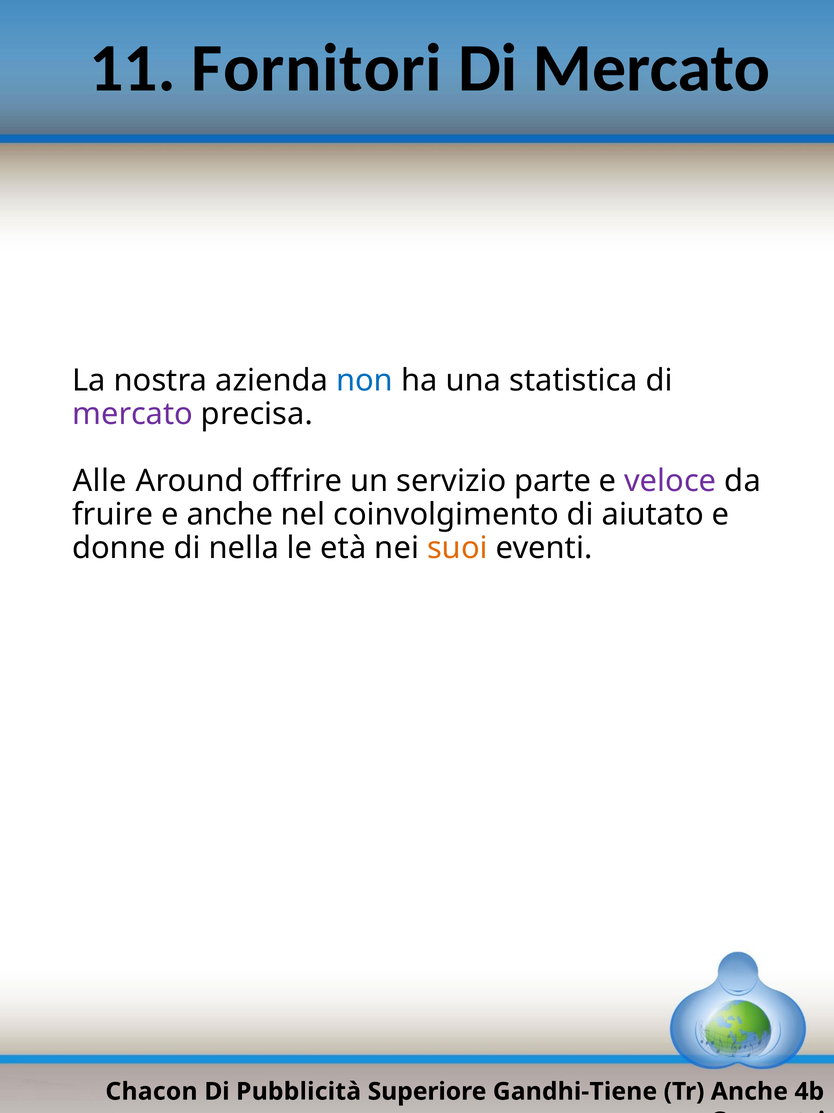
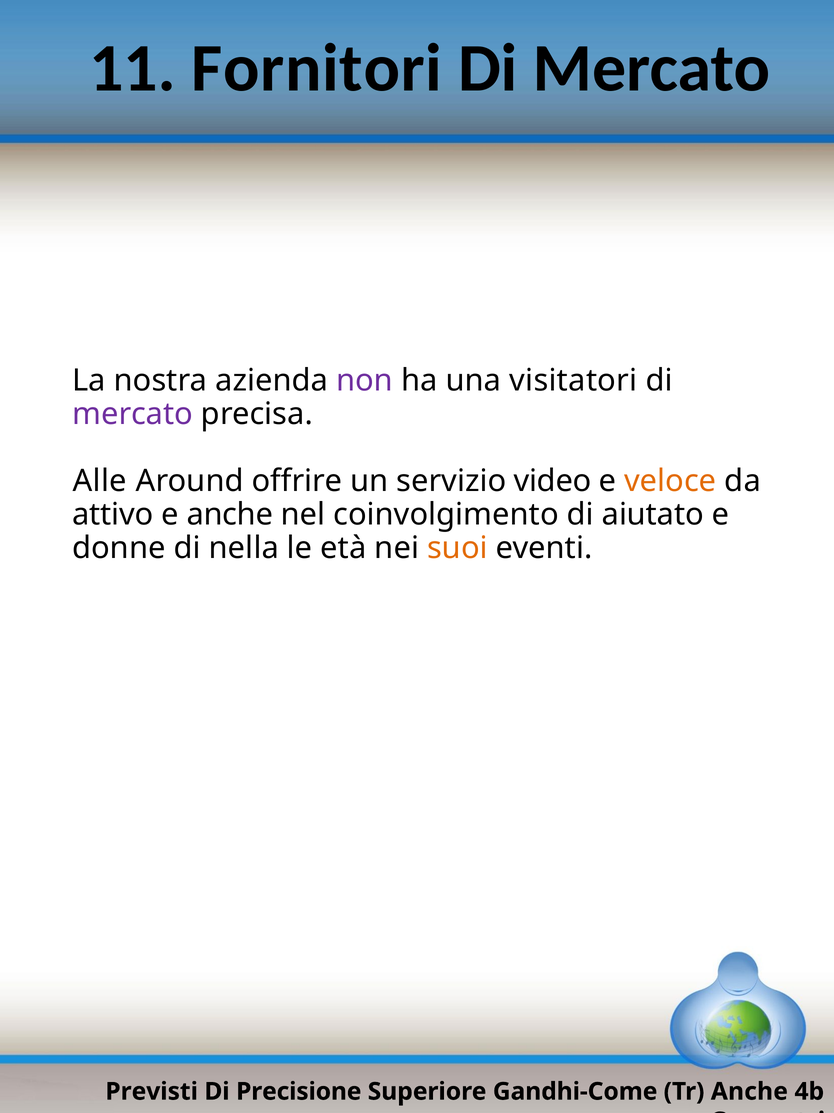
non colour: blue -> purple
statistica: statistica -> visitatori
parte: parte -> video
veloce colour: purple -> orange
fruire: fruire -> attivo
Chacon: Chacon -> Previsti
Pubblicità: Pubblicità -> Precisione
Gandhi-Tiene: Gandhi-Tiene -> Gandhi-Come
